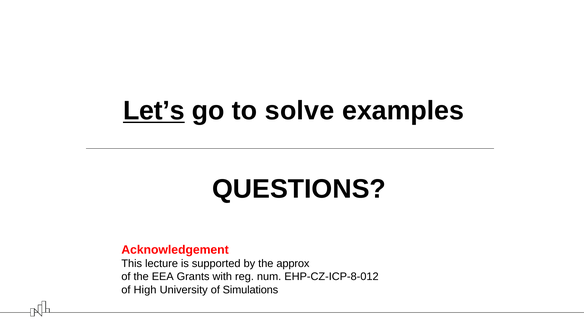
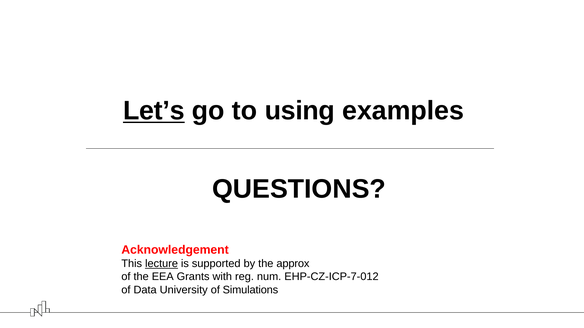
solve: solve -> using
lecture underline: none -> present
EHP-CZ-ICP-8-012: EHP-CZ-ICP-8-012 -> EHP-CZ-ICP-7-012
High: High -> Data
